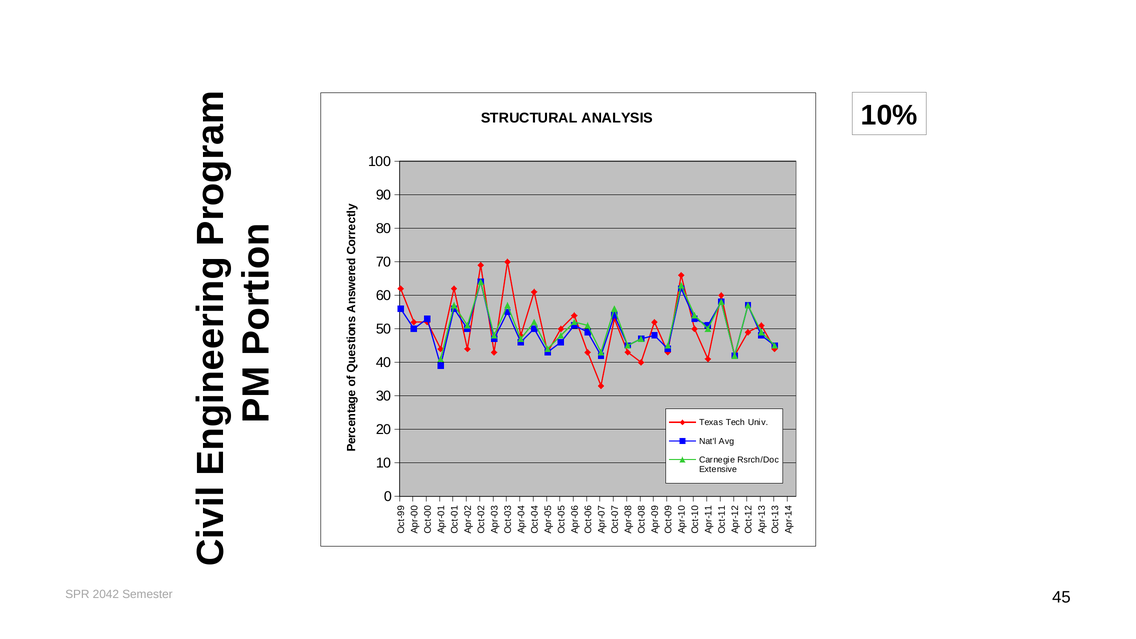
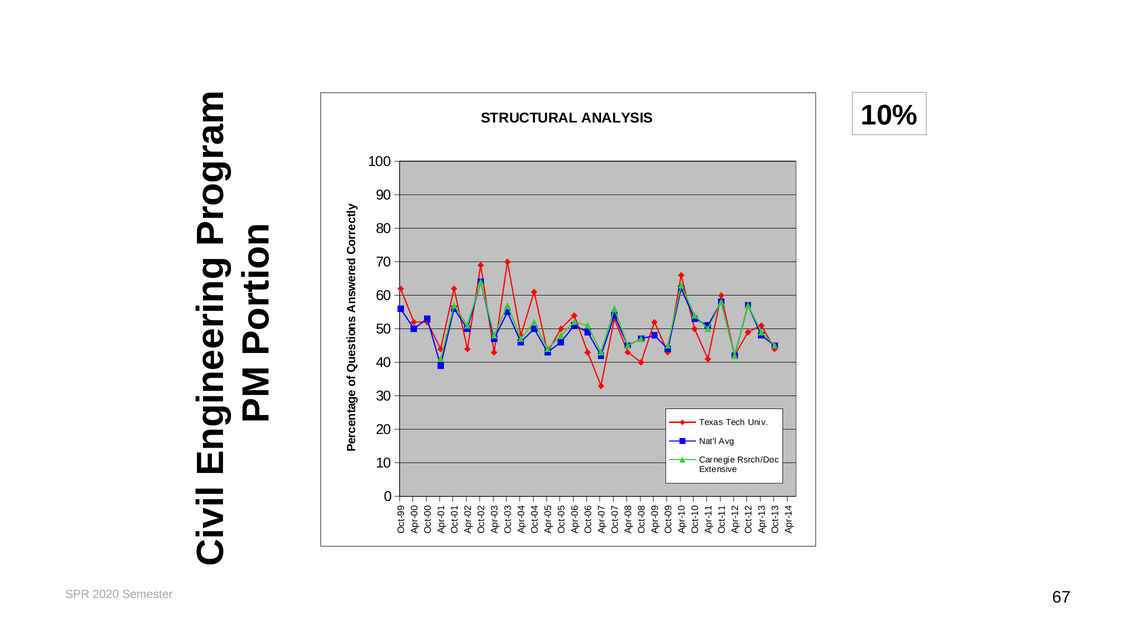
2042: 2042 -> 2020
45: 45 -> 67
